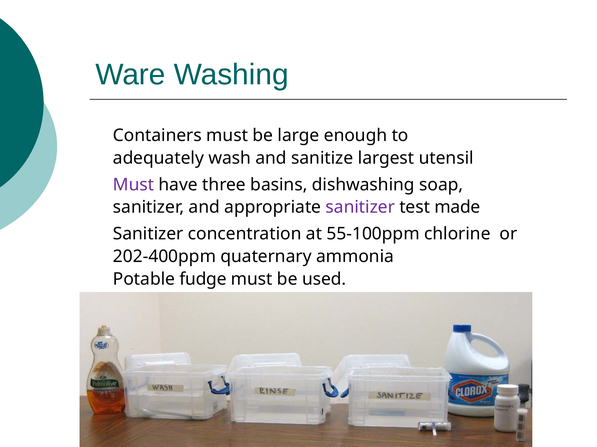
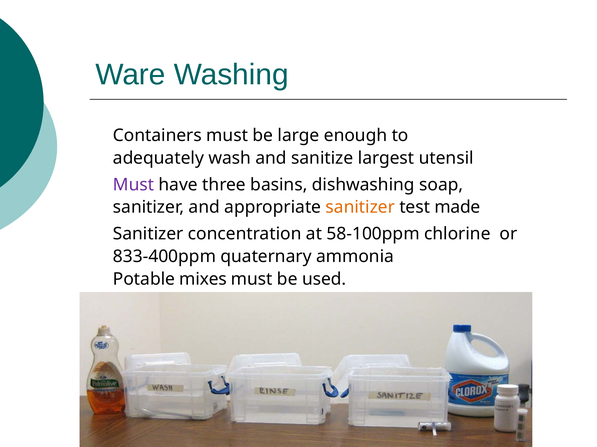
sanitizer at (360, 208) colour: purple -> orange
55-100ppm: 55-100ppm -> 58-100ppm
202-400ppm: 202-400ppm -> 833-400ppm
fudge: fudge -> mixes
